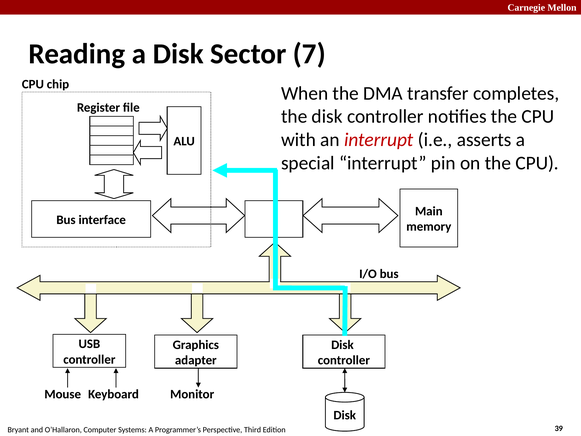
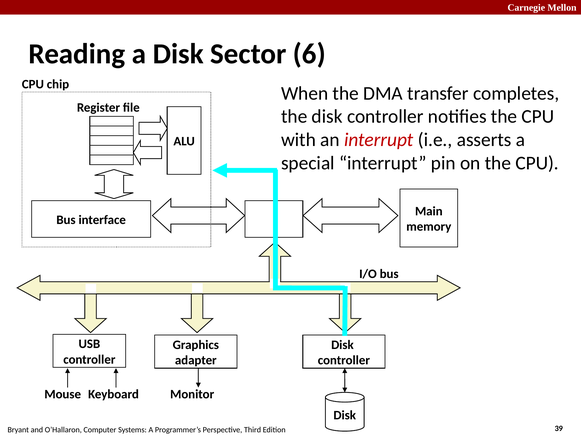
7: 7 -> 6
